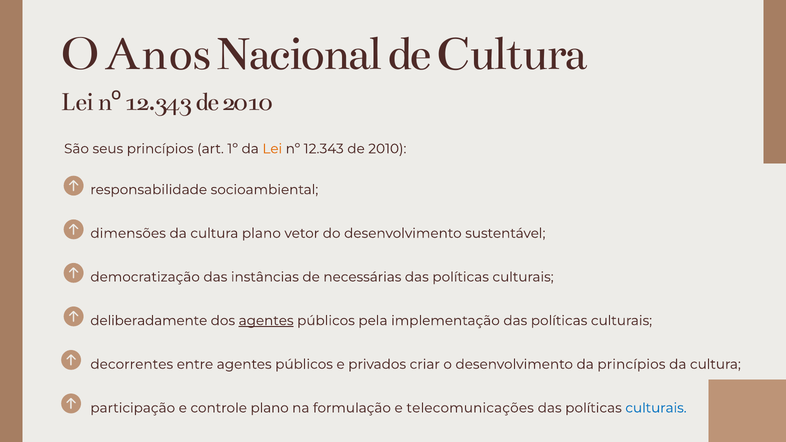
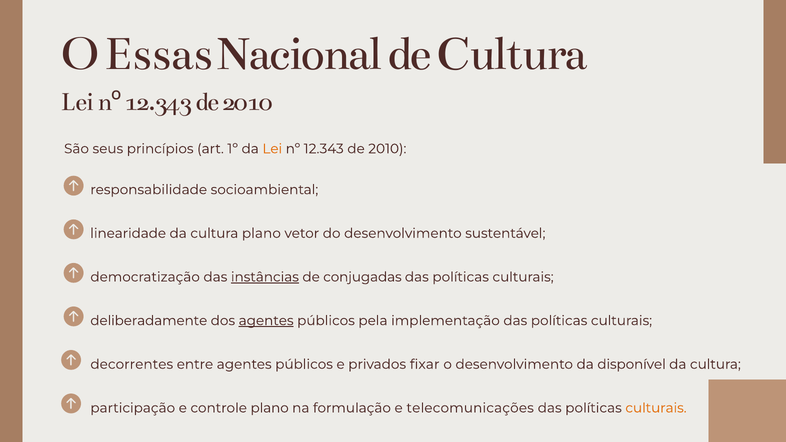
Anos: Anos -> Essas
dimensões: dimensões -> linearidade
instâncias underline: none -> present
necessárias: necessárias -> conjugadas
criar: criar -> fixar
da princípios: princípios -> disponível
culturais at (656, 408) colour: blue -> orange
